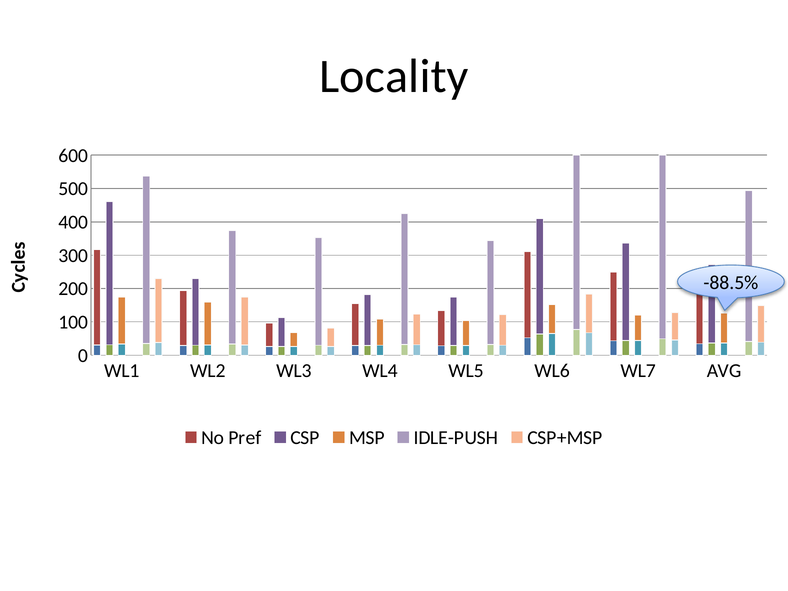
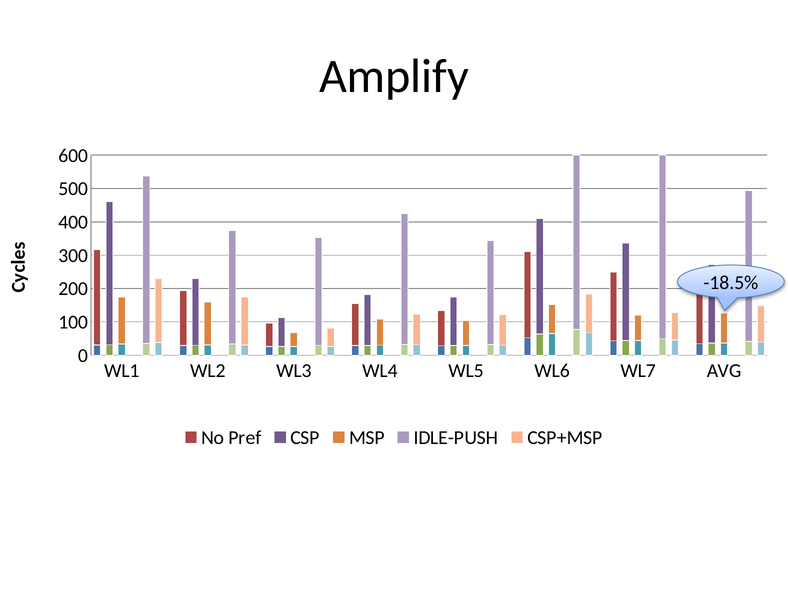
Locality: Locality -> Amplify
-88.5%: -88.5% -> -18.5%
